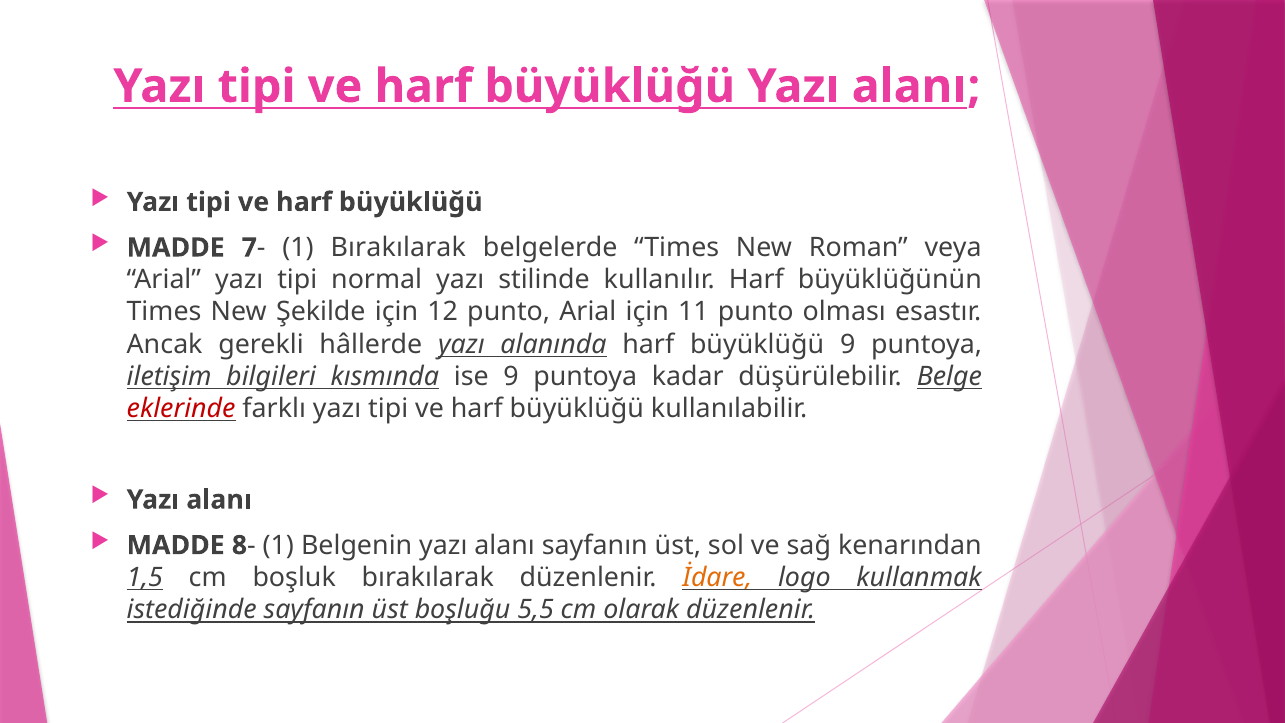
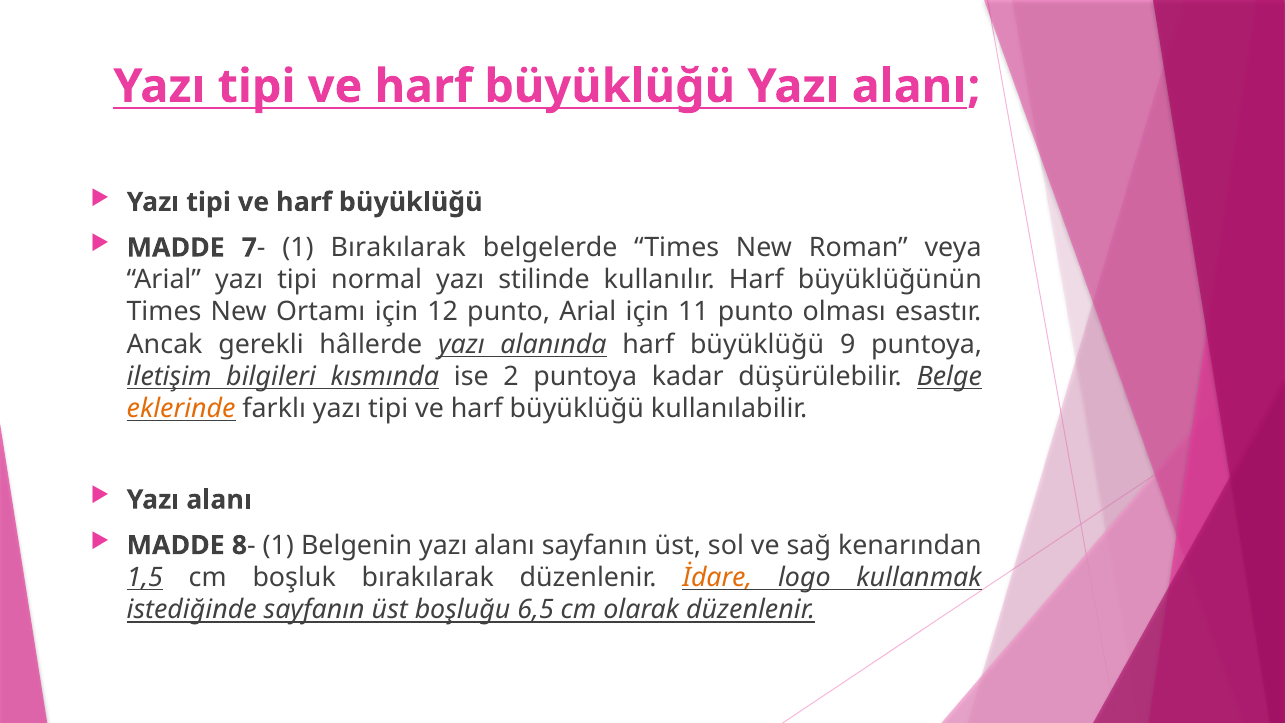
Şekilde: Şekilde -> Ortamı
ise 9: 9 -> 2
eklerinde colour: red -> orange
5,5: 5,5 -> 6,5
